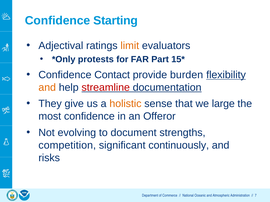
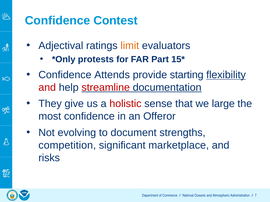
Starting: Starting -> Contest
Contact: Contact -> Attends
burden: burden -> starting
and at (47, 88) colour: orange -> red
holistic colour: orange -> red
continuously: continuously -> marketplace
